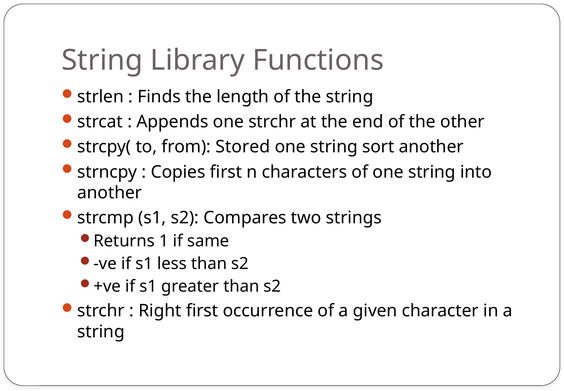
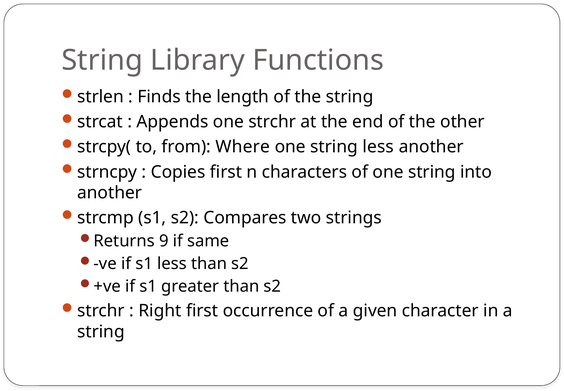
Stored: Stored -> Where
string sort: sort -> less
1: 1 -> 9
